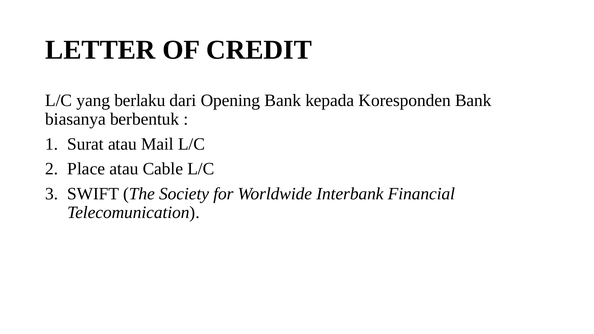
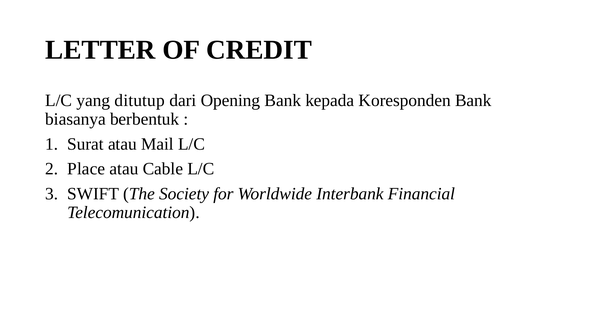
berlaku: berlaku -> ditutup
